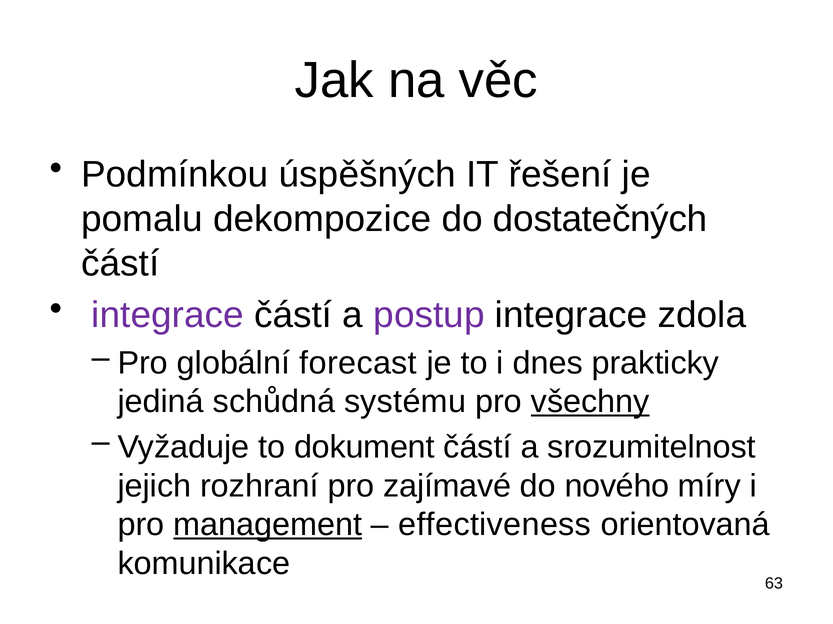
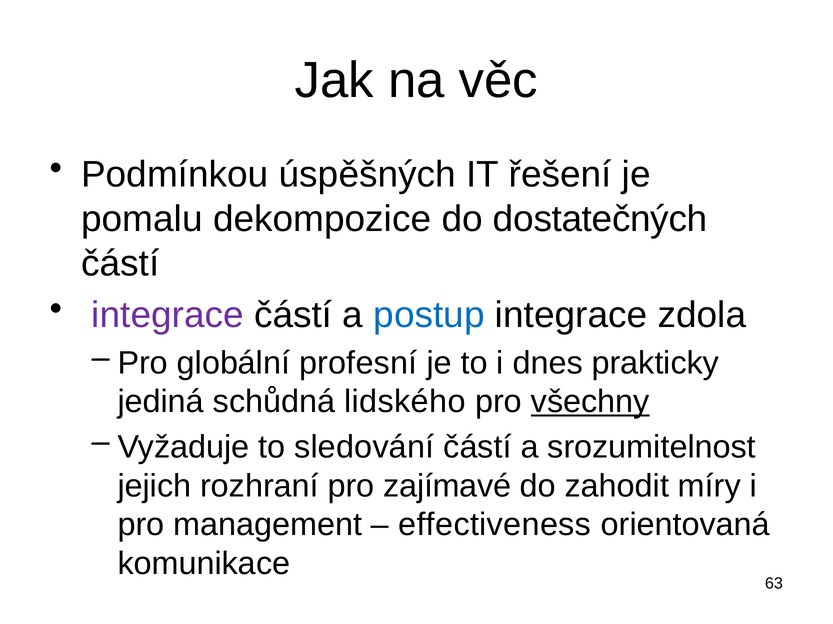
postup colour: purple -> blue
forecast: forecast -> profesní
systému: systému -> lidského
dokument: dokument -> sledování
nového: nového -> zahodit
management underline: present -> none
